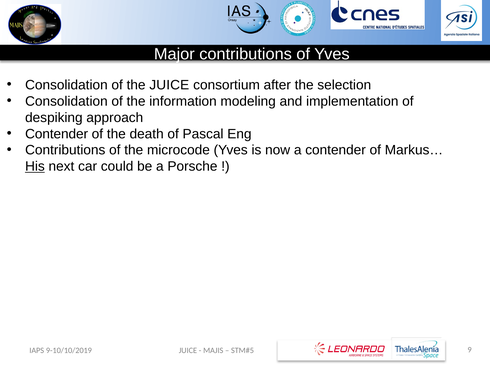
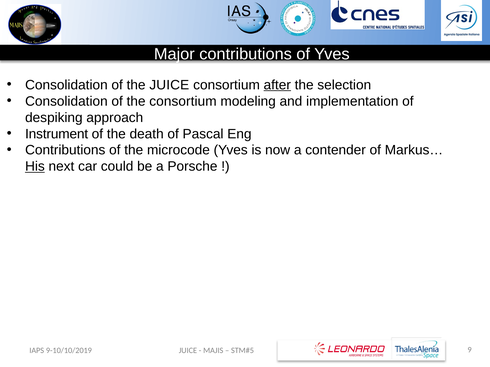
after underline: none -> present
the information: information -> consortium
Contender at (57, 134): Contender -> Instrument
